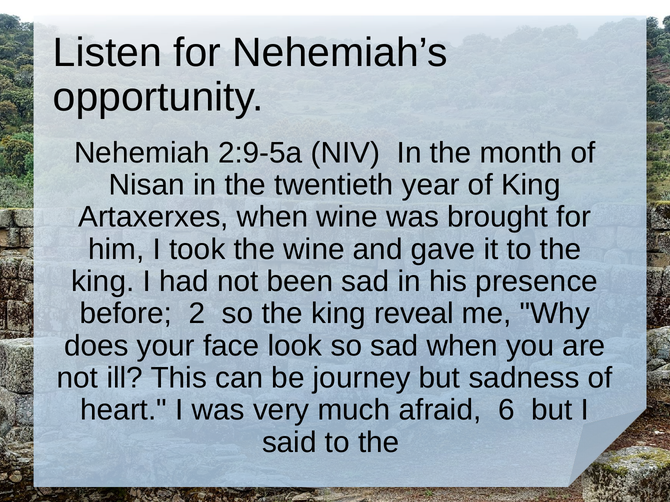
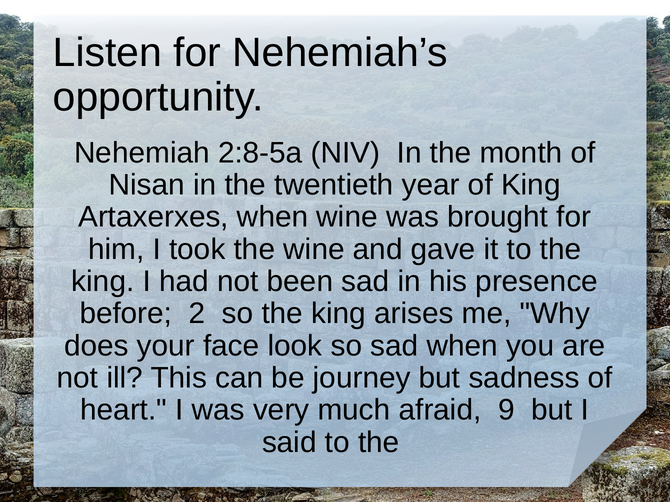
2:9-5a: 2:9-5a -> 2:8-5a
reveal: reveal -> arises
6: 6 -> 9
